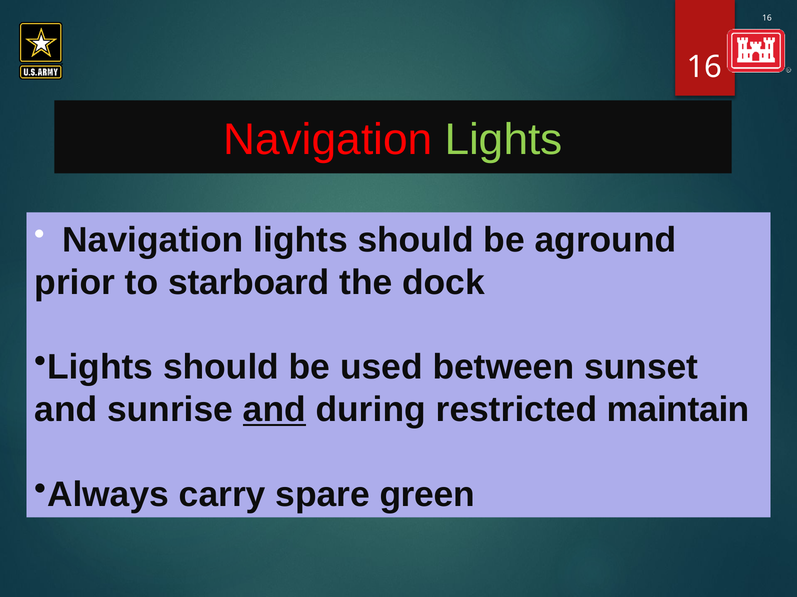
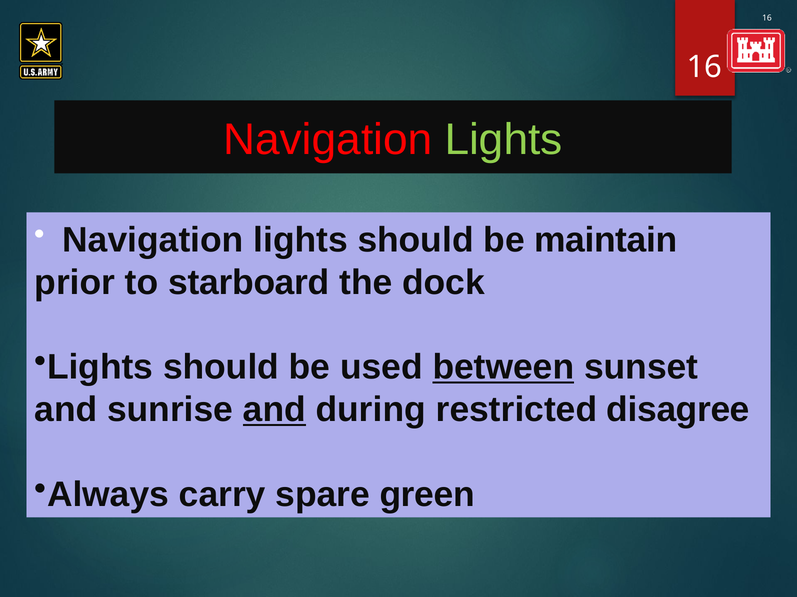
aground: aground -> maintain
between underline: none -> present
maintain: maintain -> disagree
